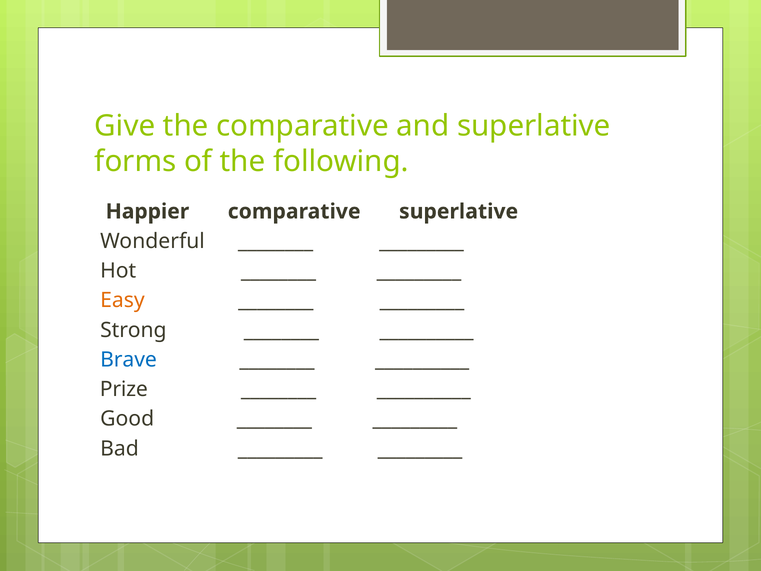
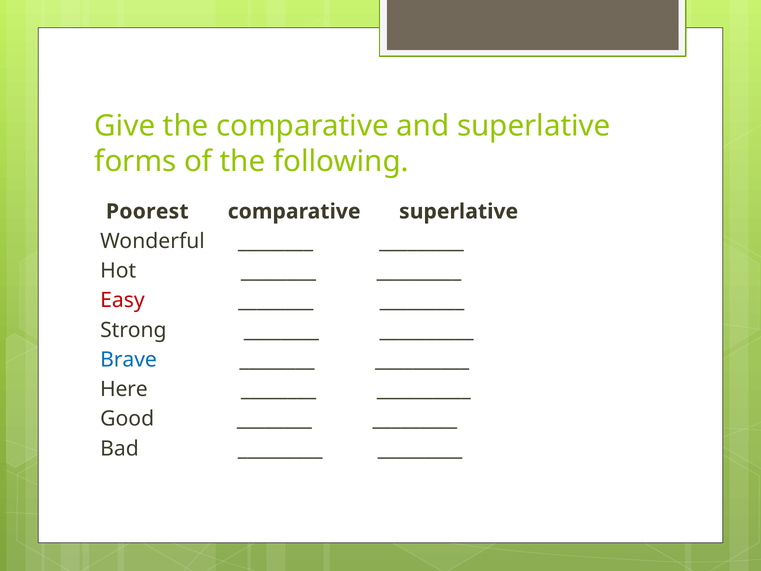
Happier: Happier -> Poorest
Easy colour: orange -> red
Prize: Prize -> Here
